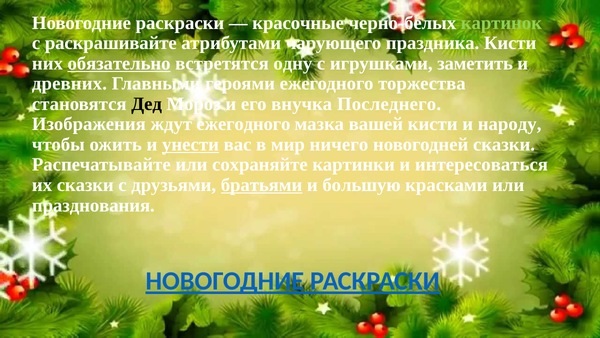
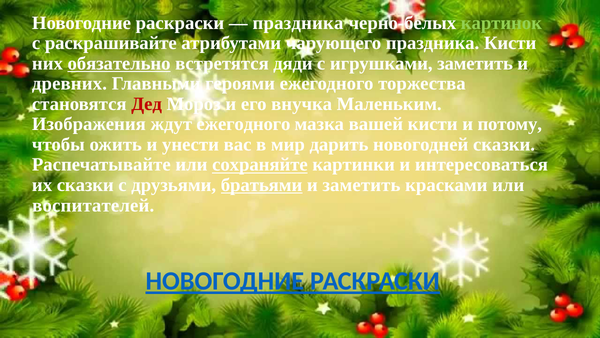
красочные at (298, 23): красочные -> праздника
одну: одну -> дяди
Дед colour: black -> red
Последнего: Последнего -> Маленьким
народу: народу -> потому
унести underline: present -> none
ничего: ничего -> дарить
сохраняйте underline: none -> present
и большую: большую -> заметить
празднования: празднования -> воспитателей
